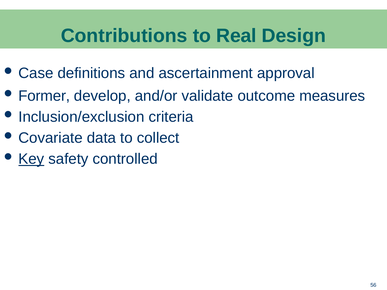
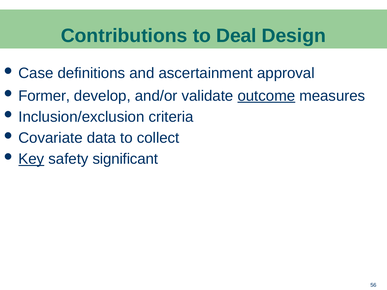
Real: Real -> Deal
outcome underline: none -> present
controlled: controlled -> significant
